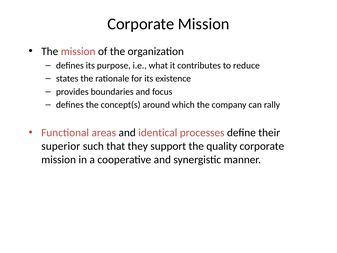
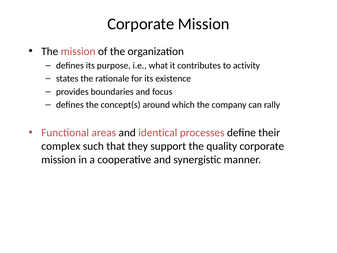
reduce: reduce -> activity
superior: superior -> complex
